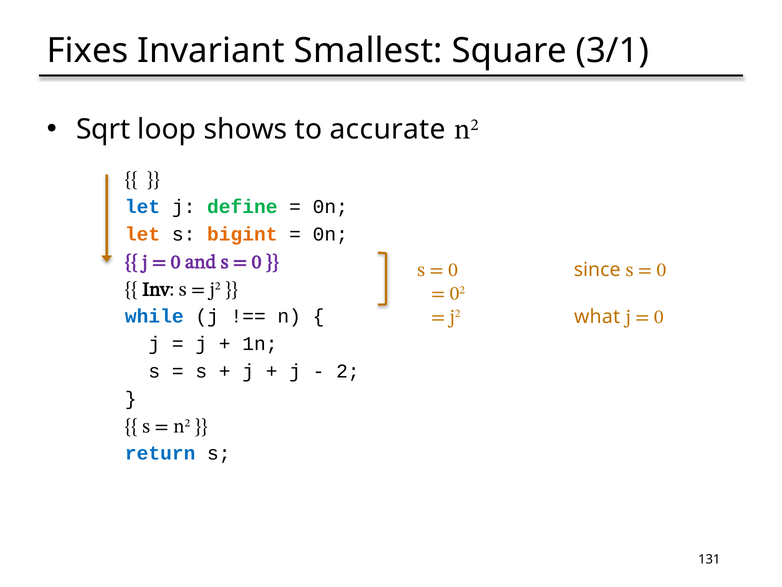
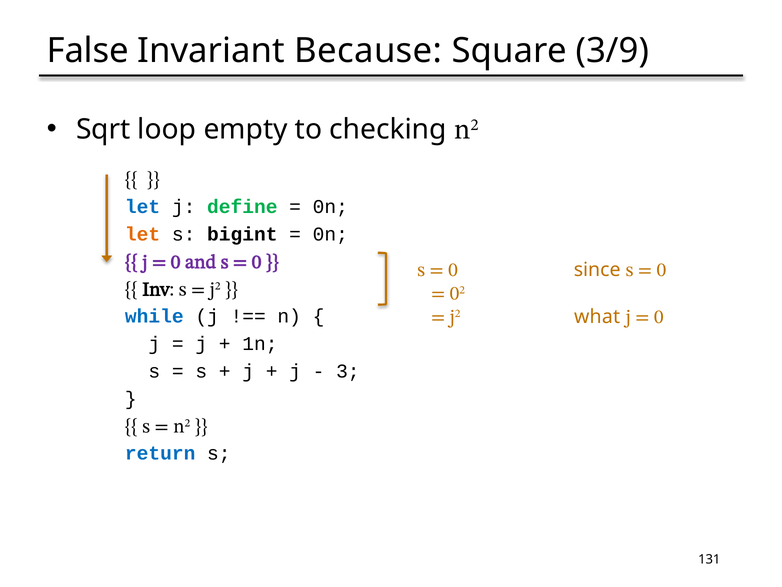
Fixes: Fixes -> False
Smallest: Smallest -> Because
3/1: 3/1 -> 3/9
shows: shows -> empty
accurate: accurate -> checking
bigint colour: orange -> black
2 at (348, 371): 2 -> 3
